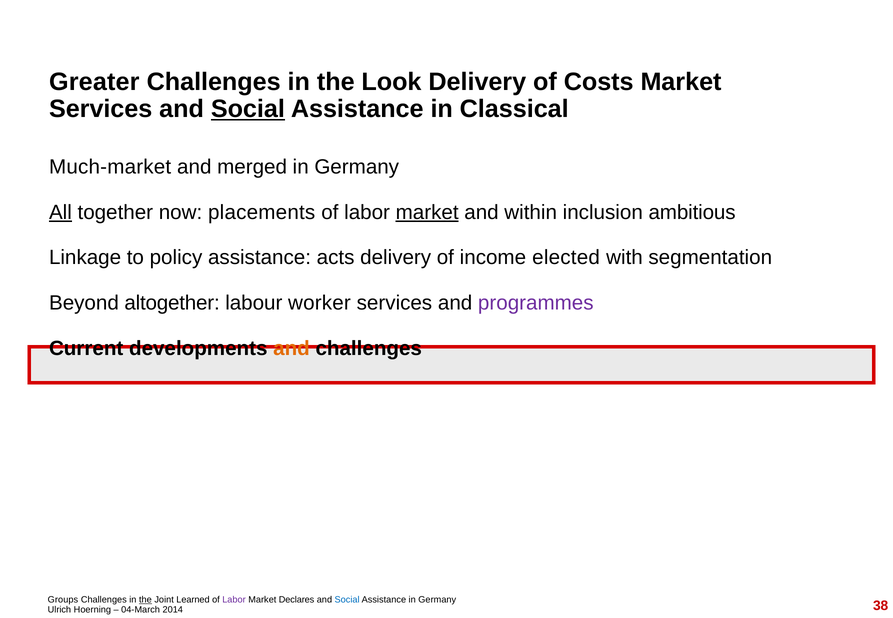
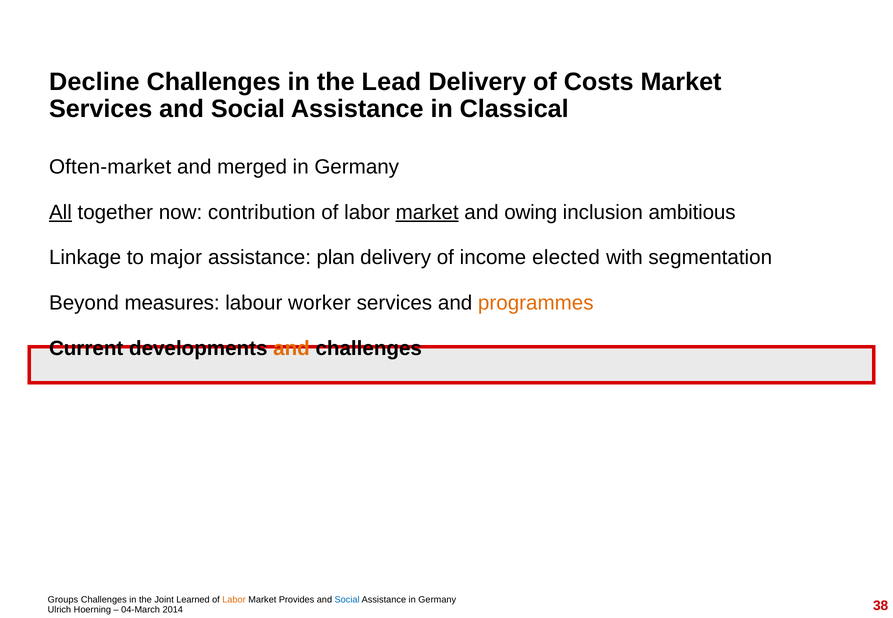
Greater: Greater -> Decline
Look: Look -> Lead
Social at (248, 109) underline: present -> none
Much-market: Much-market -> Often-market
placements: placements -> contribution
within: within -> owing
policy: policy -> major
acts: acts -> plan
altogether: altogether -> measures
programmes colour: purple -> orange
the at (145, 600) underline: present -> none
Labor at (234, 600) colour: purple -> orange
Declares: Declares -> Provides
